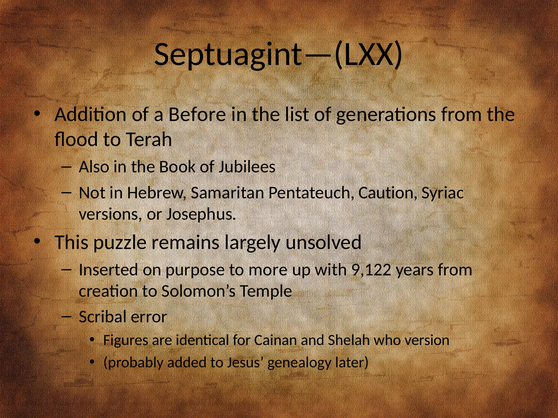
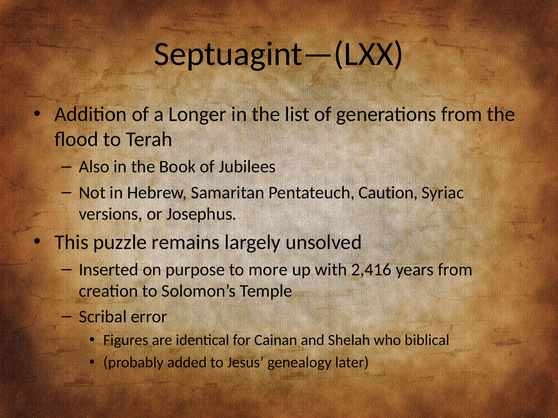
Before: Before -> Longer
9,122: 9,122 -> 2,416
version: version -> biblical
